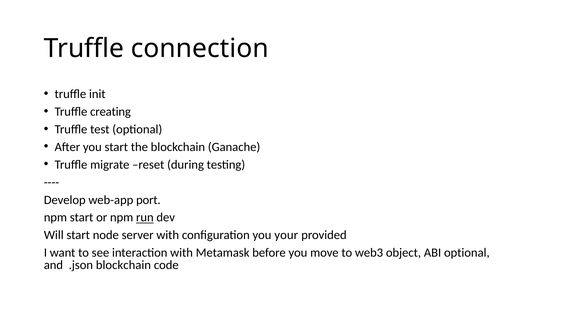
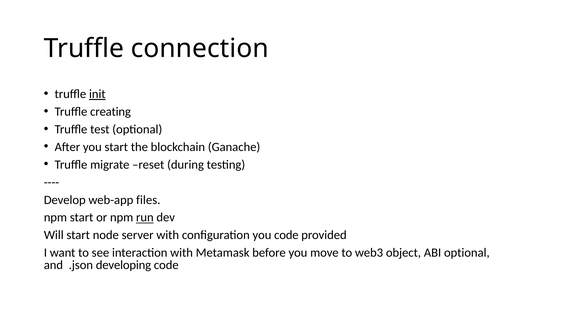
init underline: none -> present
port: port -> files
you your: your -> code
.json blockchain: blockchain -> developing
